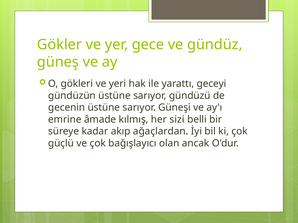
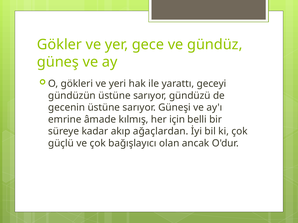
sizi: sizi -> için
